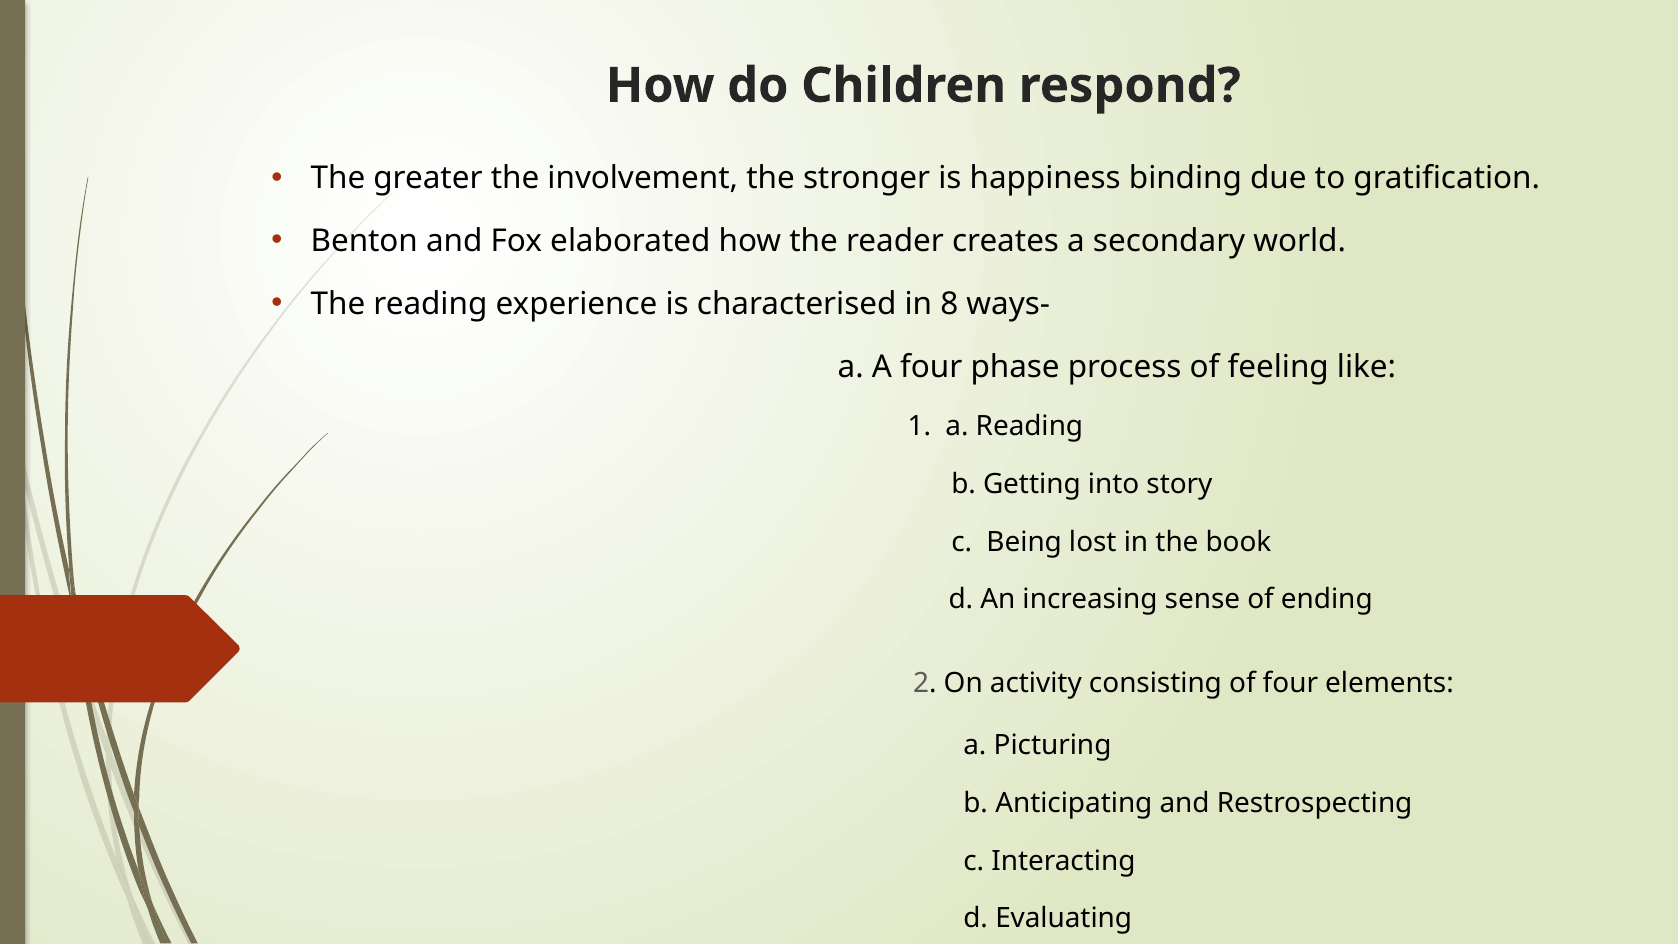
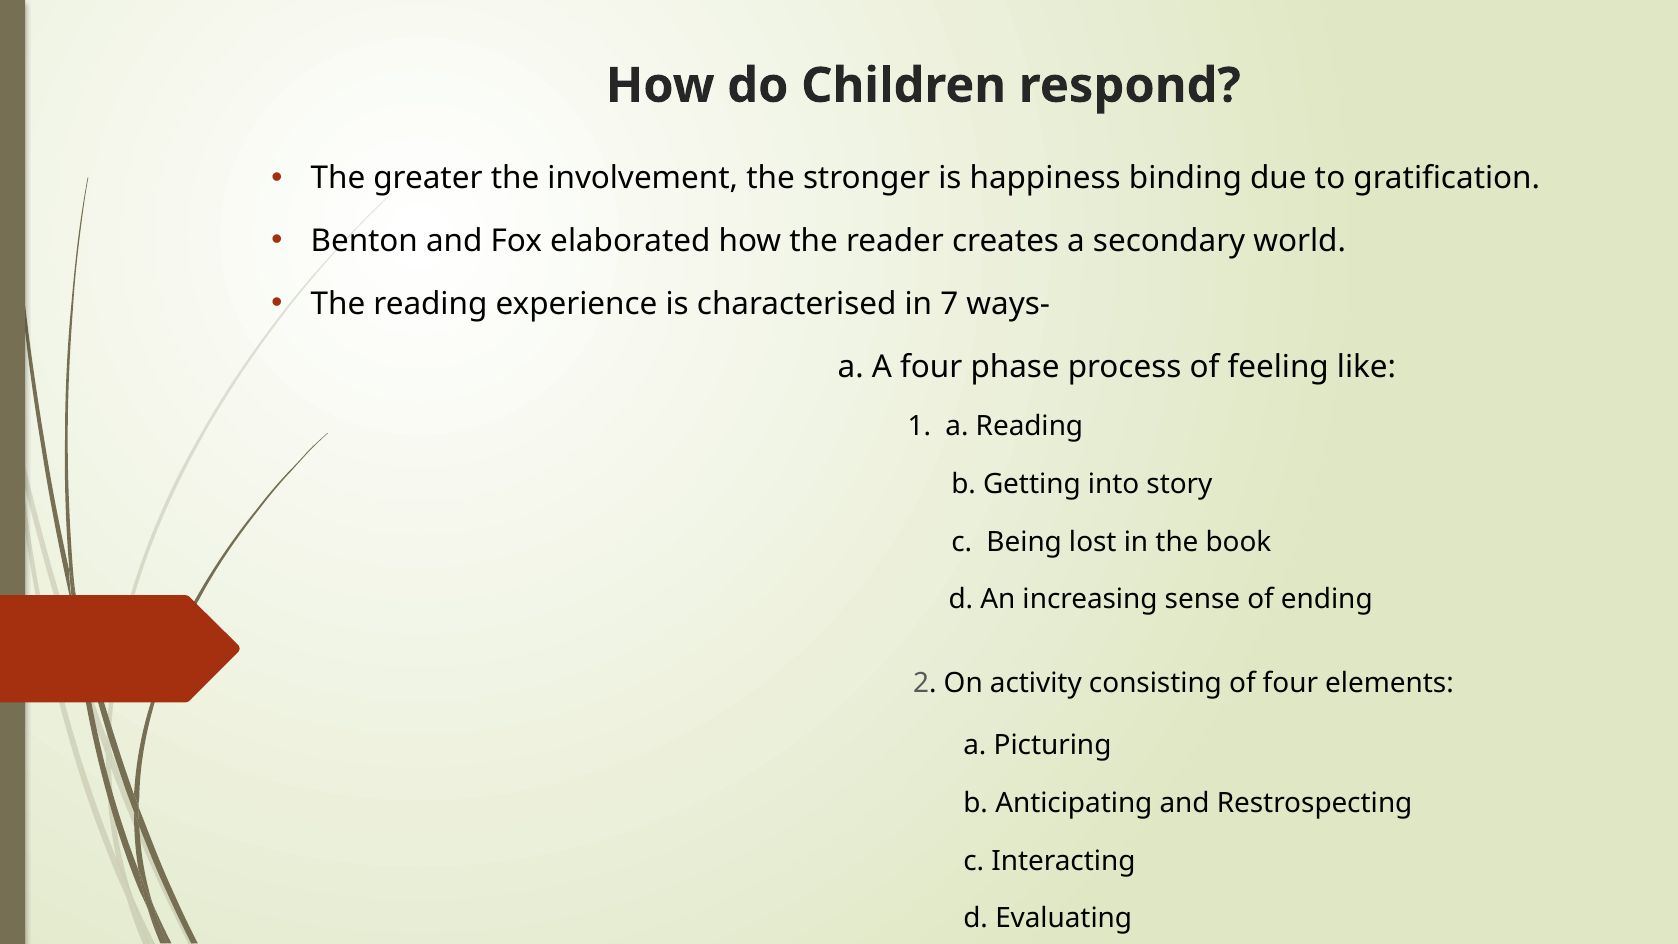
8: 8 -> 7
